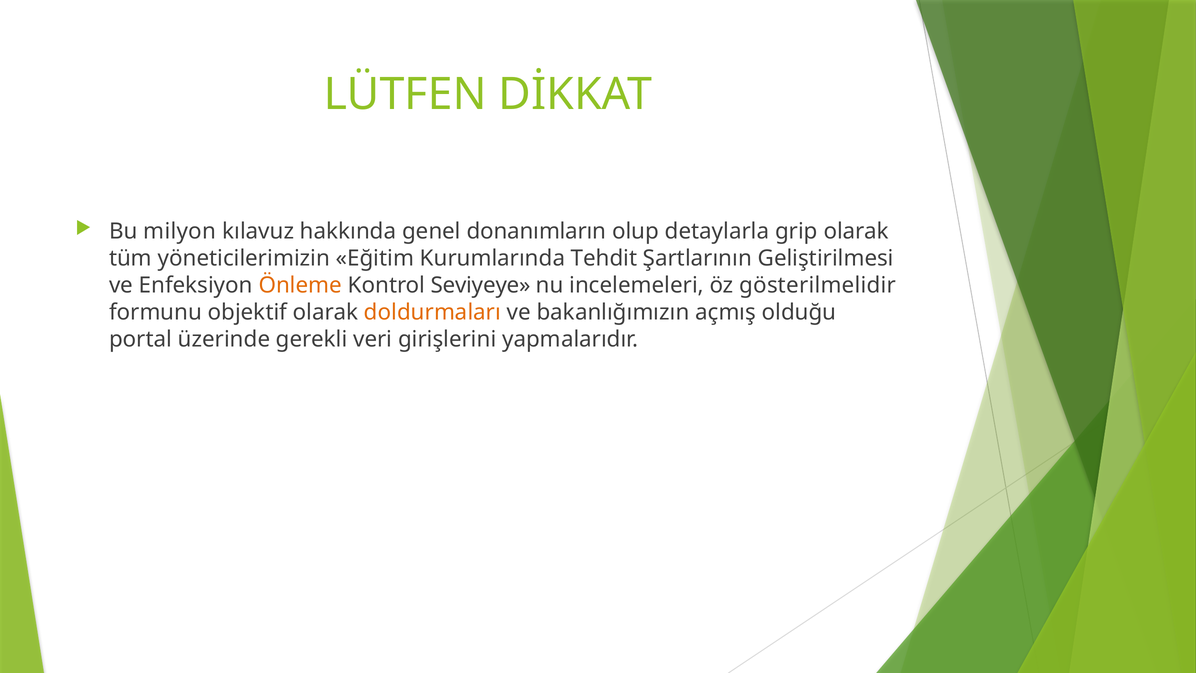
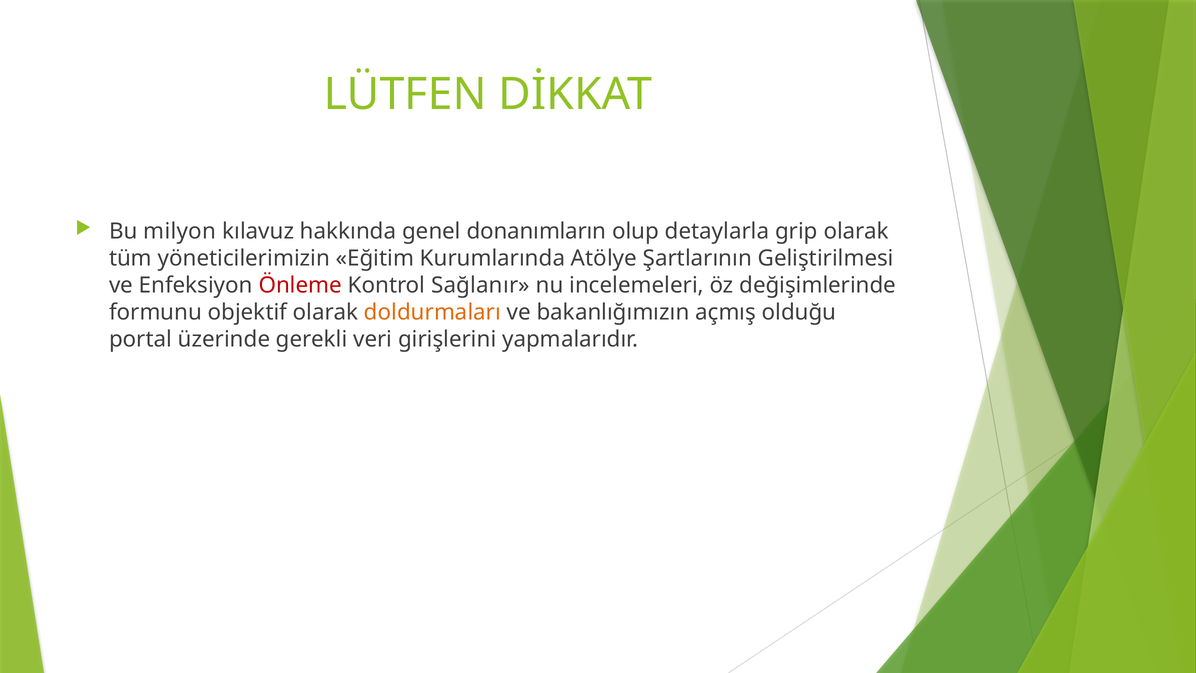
Tehdit: Tehdit -> Atölye
Önleme colour: orange -> red
Seviyeye: Seviyeye -> Sağlanır
gösterilmelidir: gösterilmelidir -> değişimlerinde
